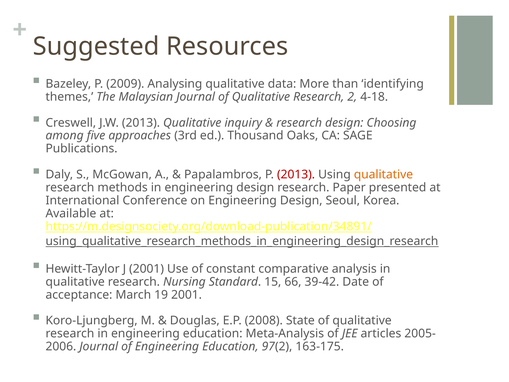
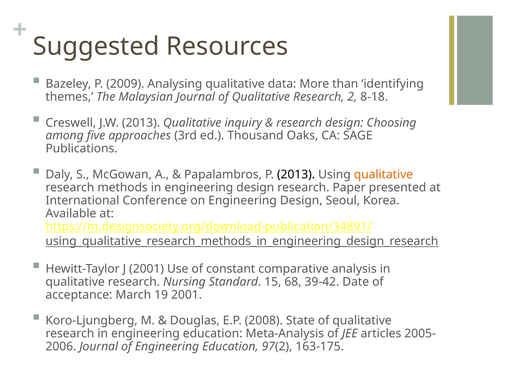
4-18: 4-18 -> 8-18
2013 at (296, 174) colour: red -> black
66: 66 -> 68
